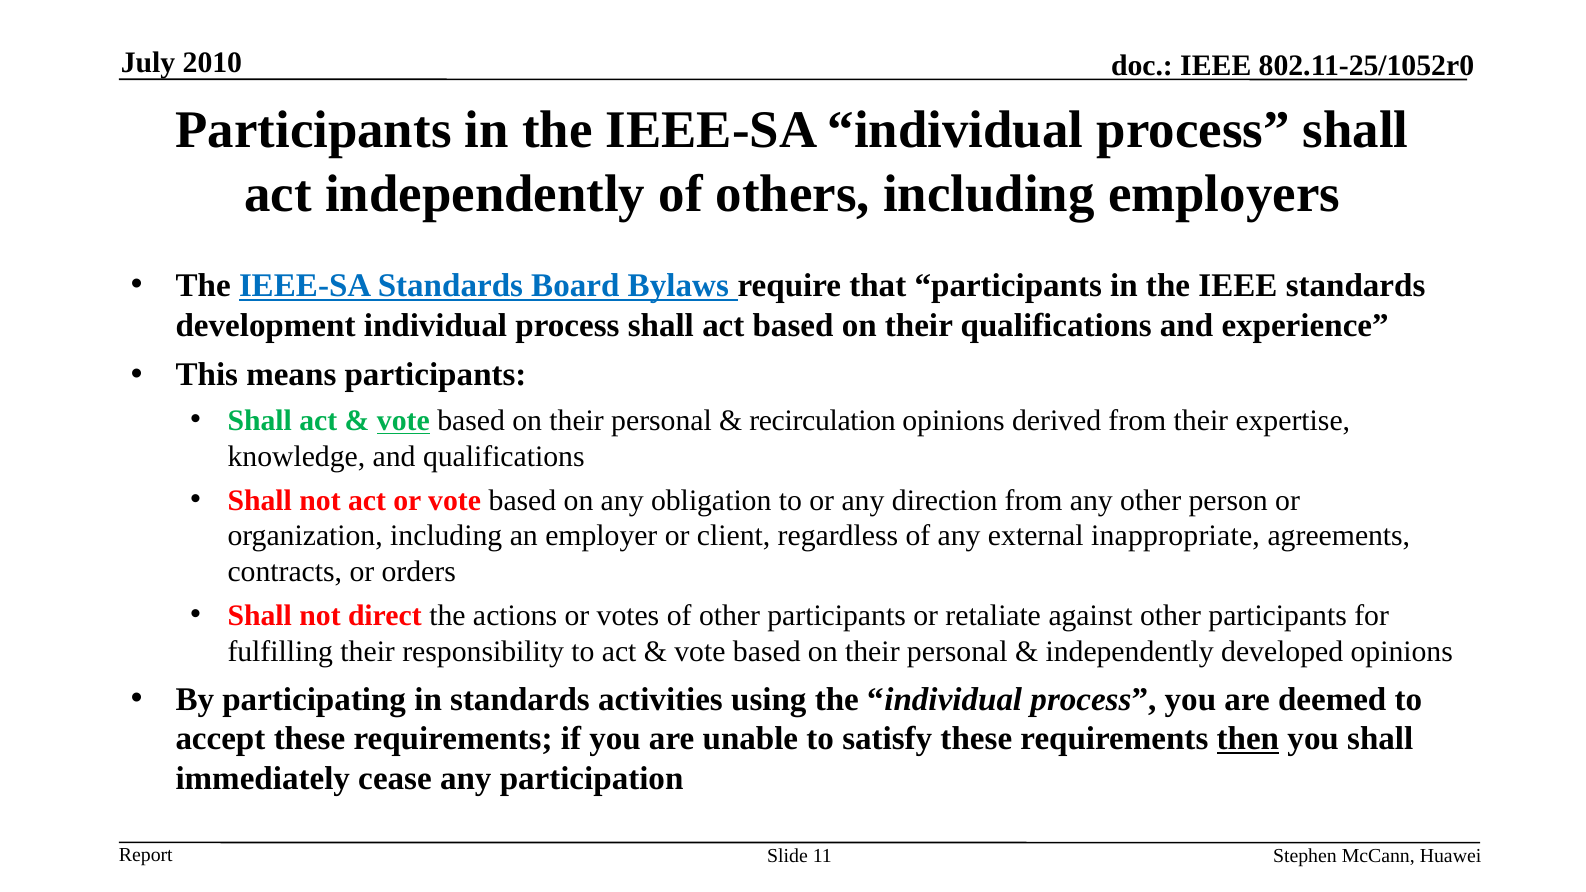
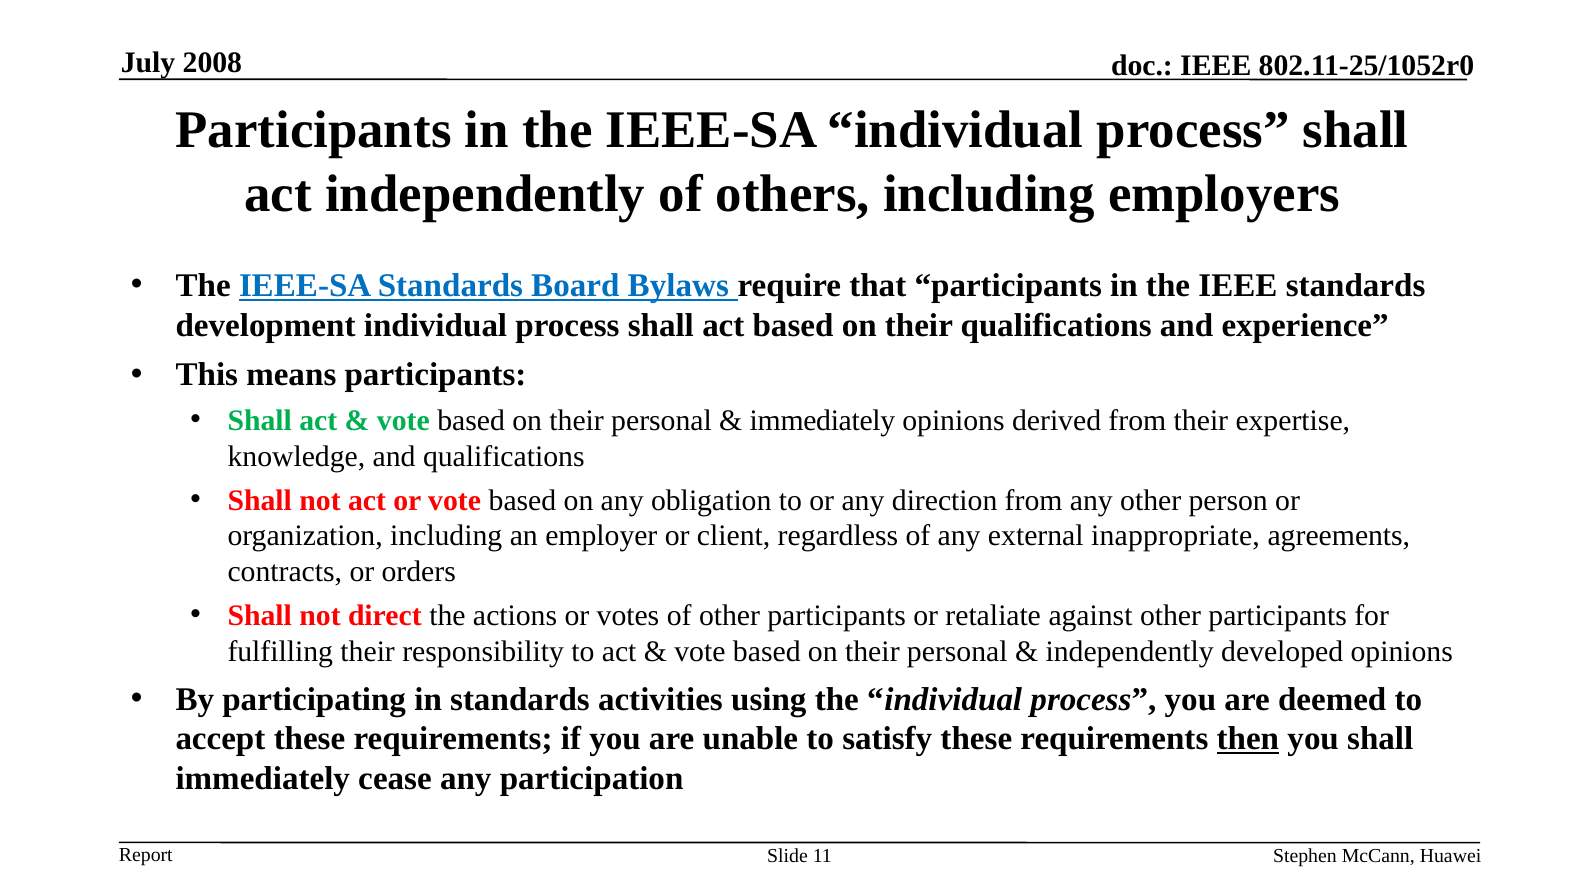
2010: 2010 -> 2008
vote at (403, 421) underline: present -> none
recirculation at (823, 421): recirculation -> immediately
